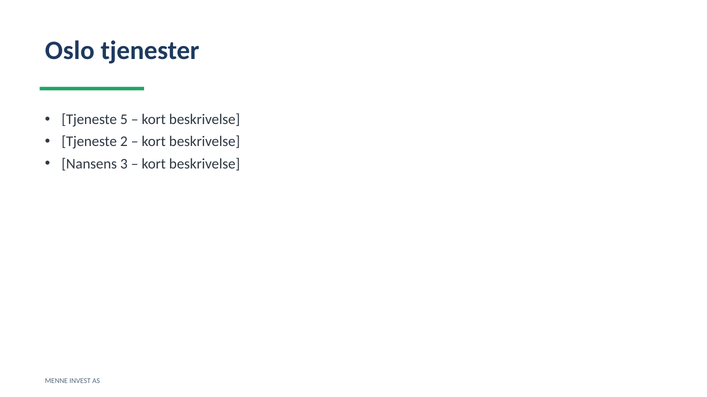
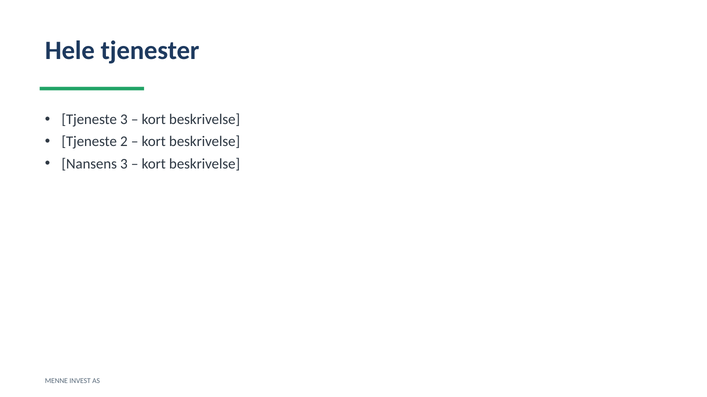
Oslo: Oslo -> Hele
Tjeneste 5: 5 -> 3
